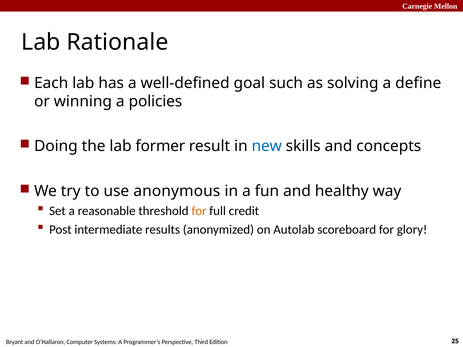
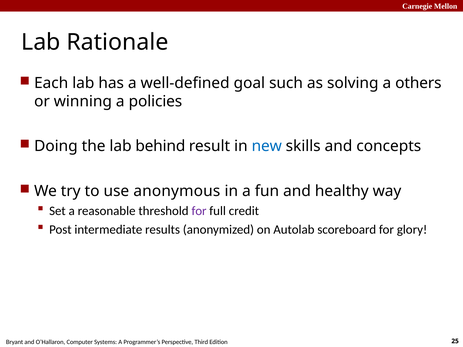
define: define -> others
former: former -> behind
for at (199, 211) colour: orange -> purple
